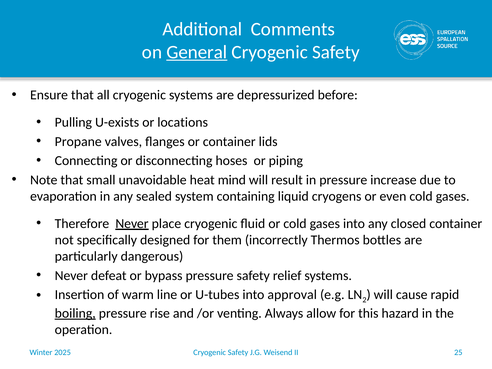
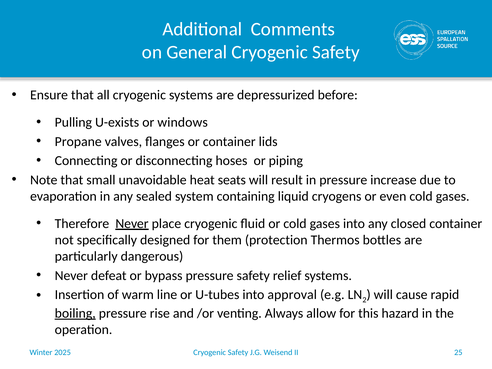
General underline: present -> none
locations: locations -> windows
mind: mind -> seats
incorrectly: incorrectly -> protection
